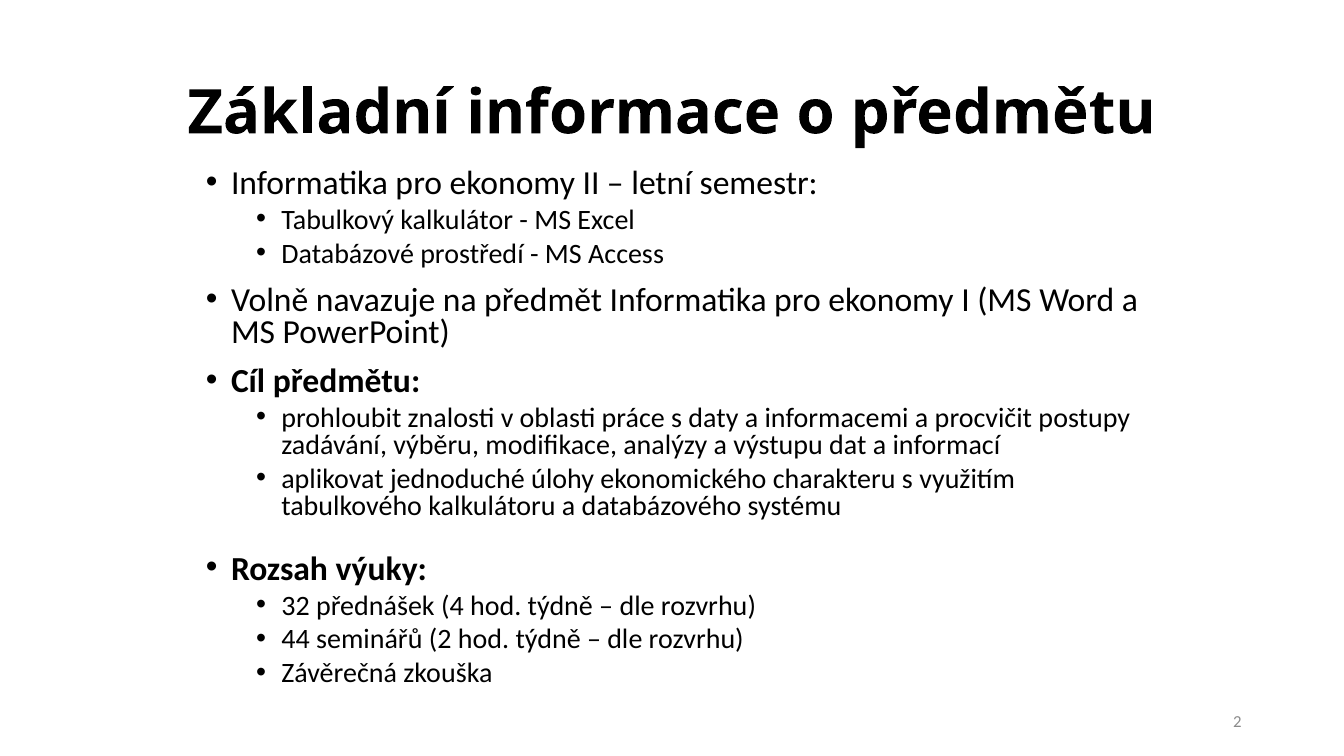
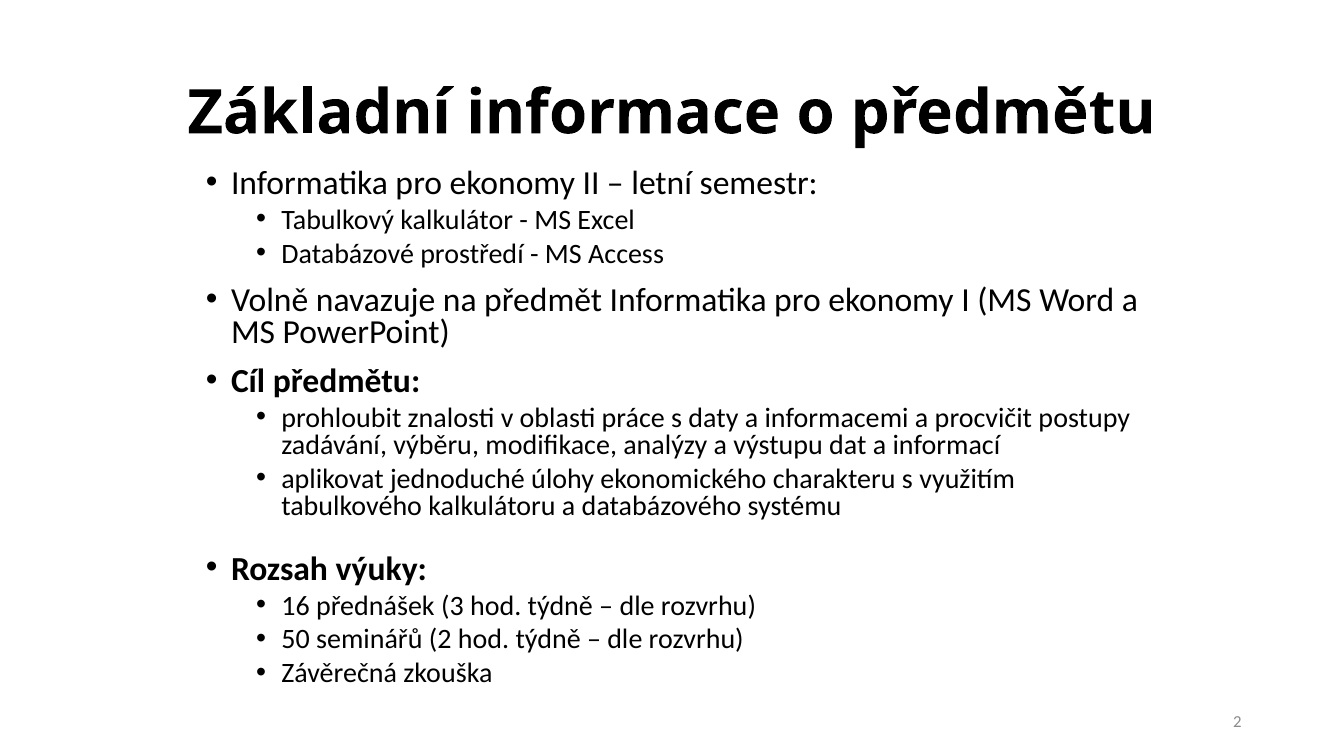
32: 32 -> 16
4: 4 -> 3
44: 44 -> 50
